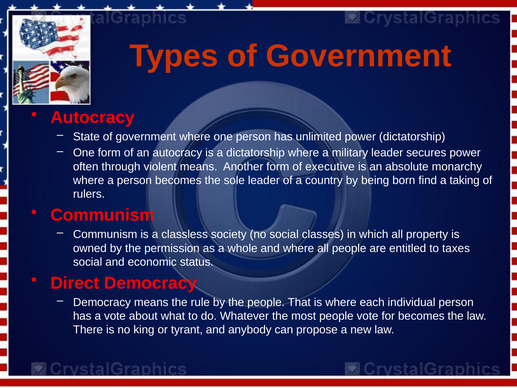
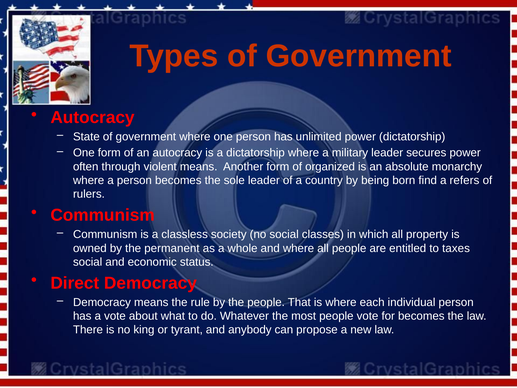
executive: executive -> organized
taking: taking -> refers
permission: permission -> permanent
